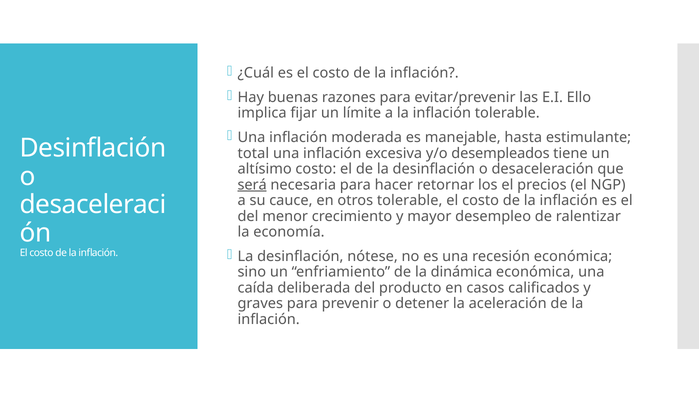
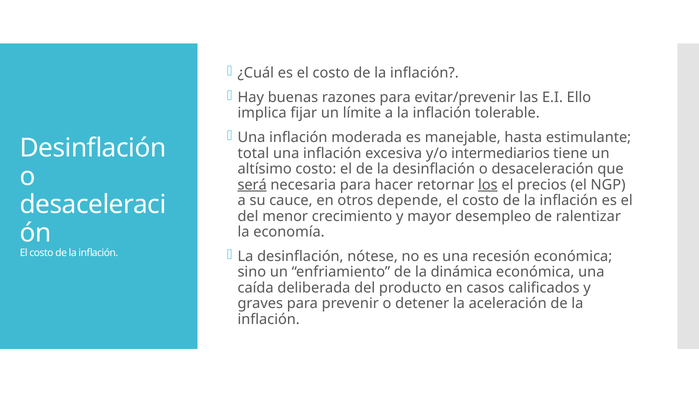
desempleados: desempleados -> intermediarios
los underline: none -> present
otros tolerable: tolerable -> depende
